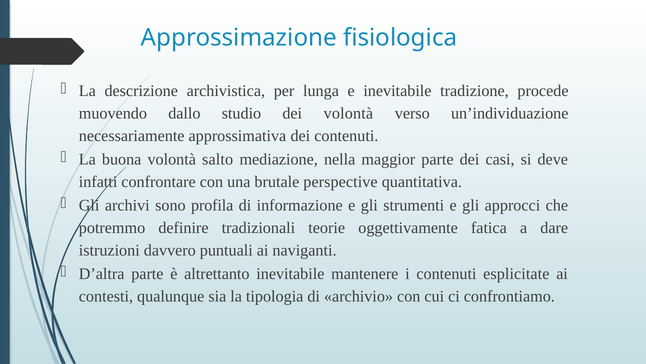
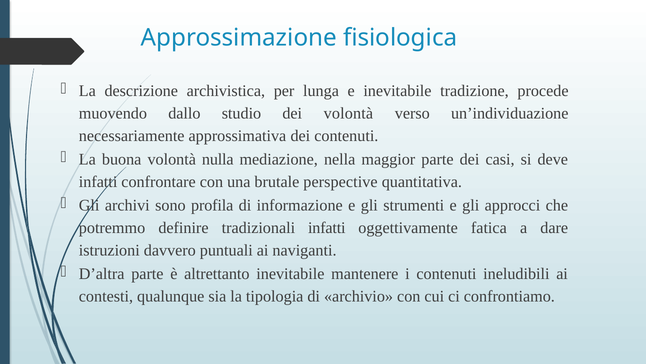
salto: salto -> nulla
tradizionali teorie: teorie -> infatti
esplicitate: esplicitate -> ineludibili
